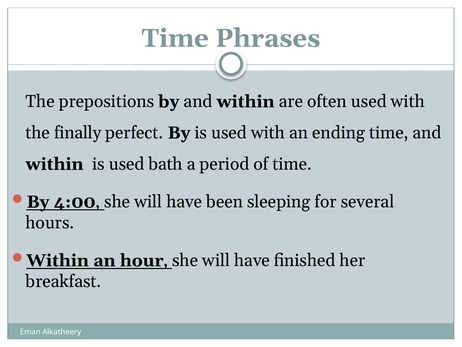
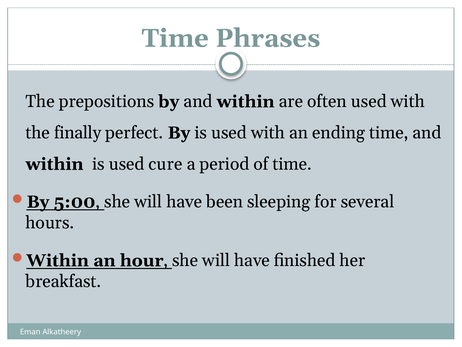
bath: bath -> cure
4:00: 4:00 -> 5:00
